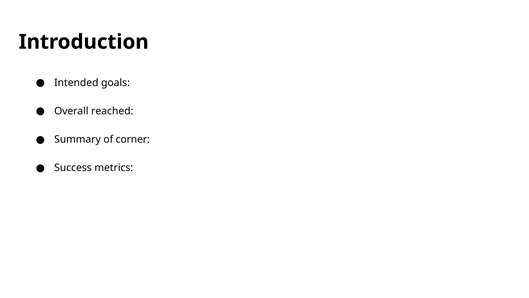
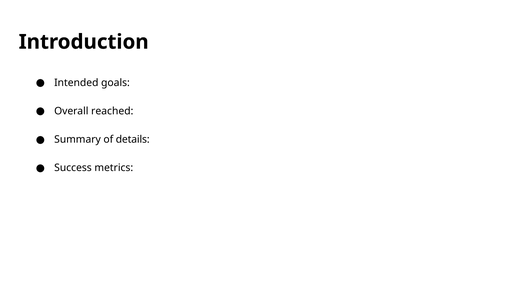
corner: corner -> details
